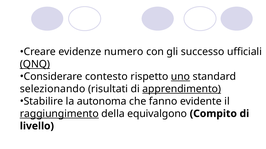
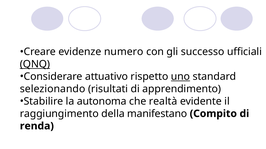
contesto: contesto -> attuativo
apprendimento underline: present -> none
fanno: fanno -> realtà
raggiungimento underline: present -> none
equivalgono: equivalgono -> manifestano
livello: livello -> renda
